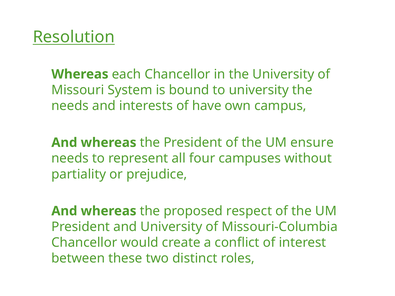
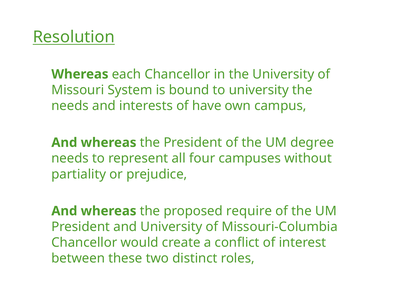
ensure: ensure -> degree
respect: respect -> require
